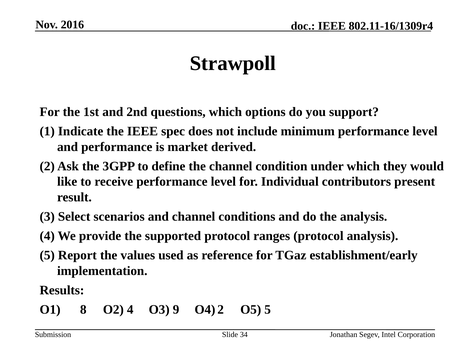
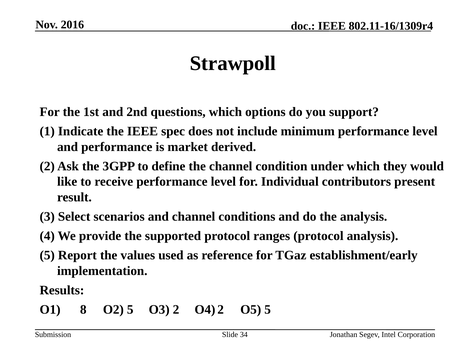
O2 4: 4 -> 5
O3 9: 9 -> 2
